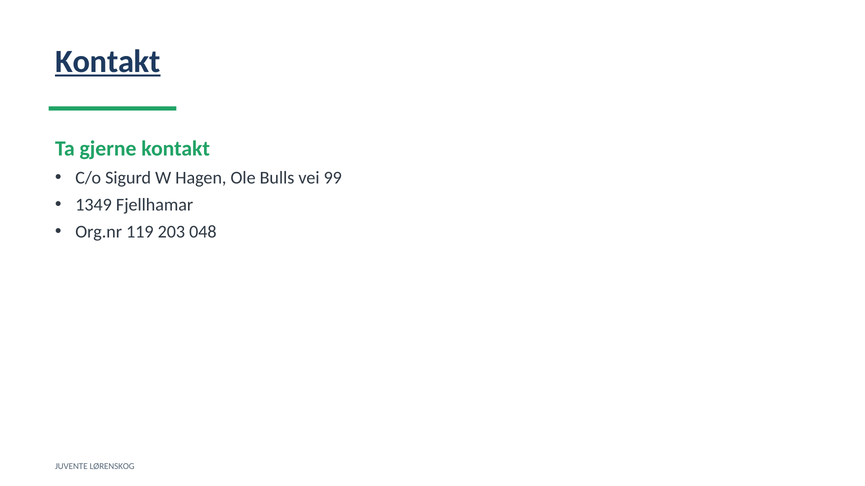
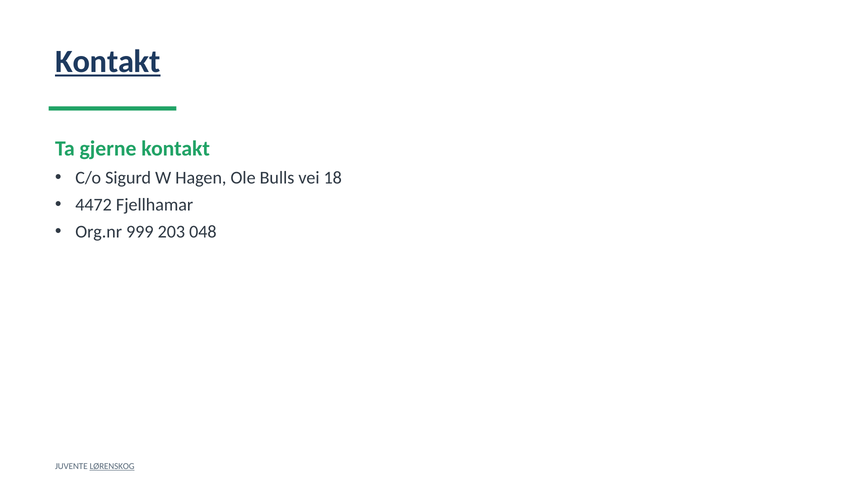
99: 99 -> 18
1349: 1349 -> 4472
119: 119 -> 999
LØRENSKOG underline: none -> present
